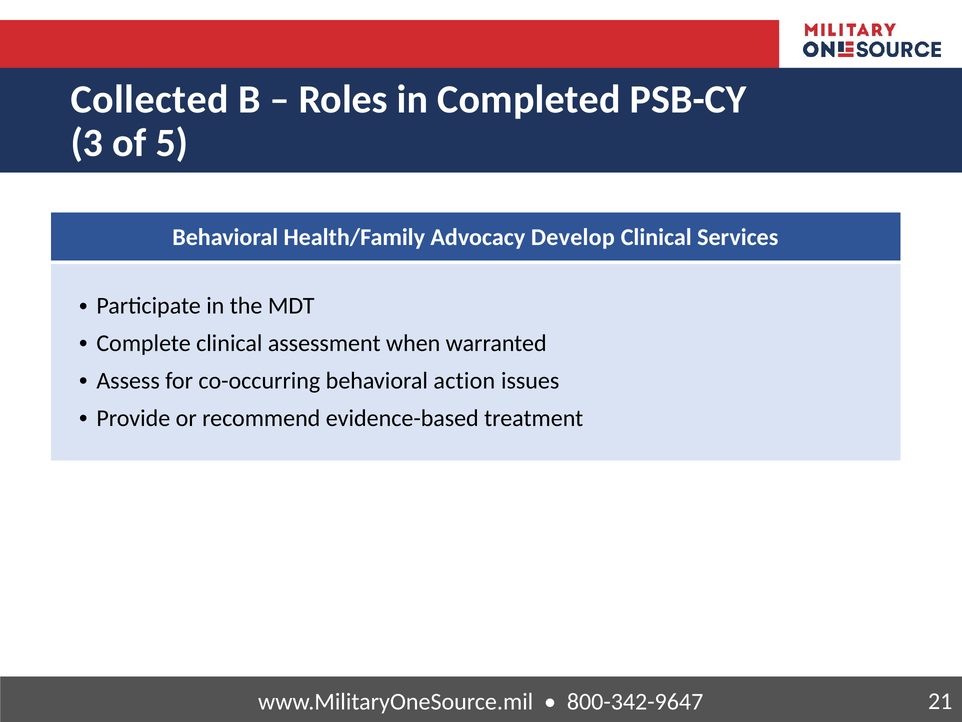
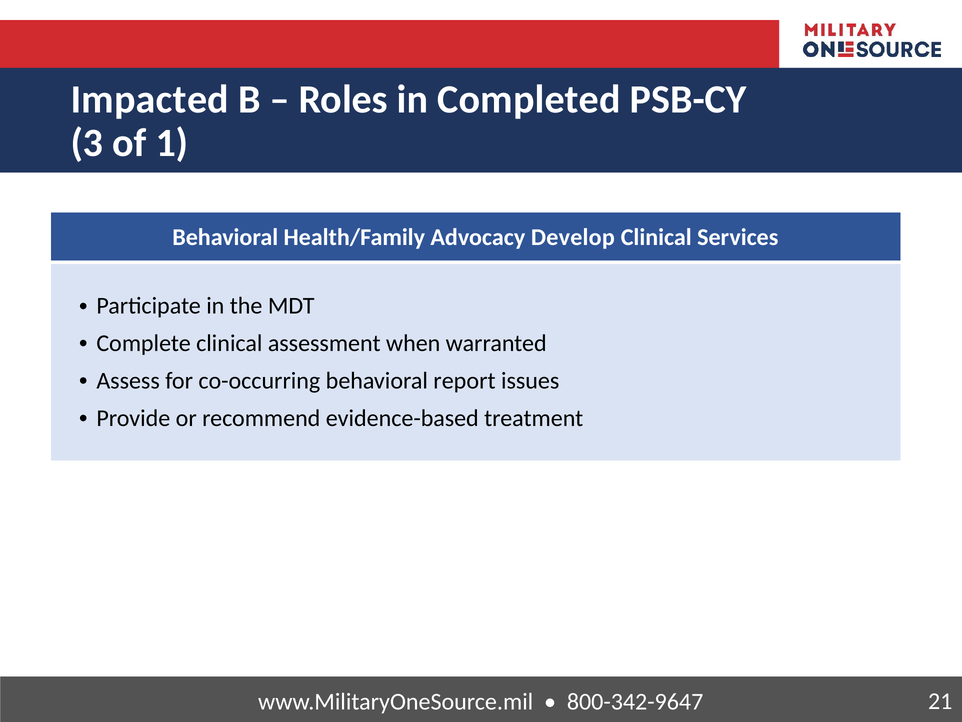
Collected: Collected -> Impacted
5: 5 -> 1
action: action -> report
